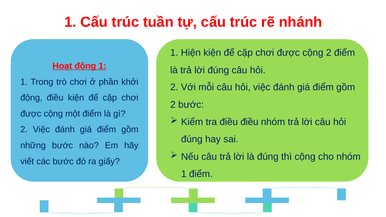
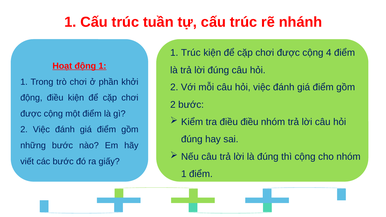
1 Hiện: Hiện -> Trúc
cộng 2: 2 -> 4
